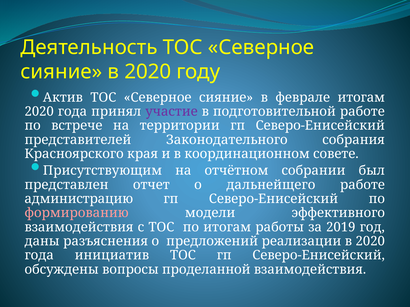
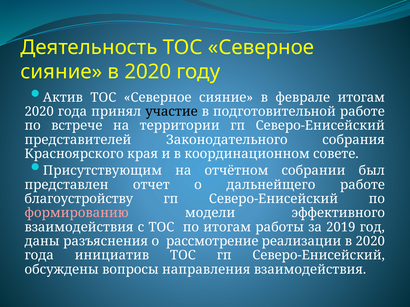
участие colour: purple -> black
администрацию: администрацию -> благоустройству
предложений: предложений -> рассмотрение
проделанной: проделанной -> направления
